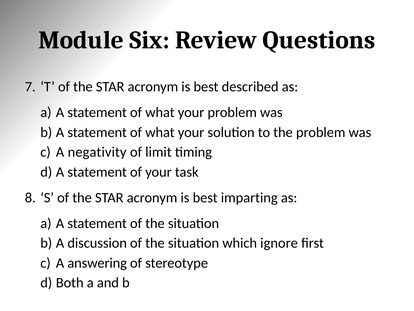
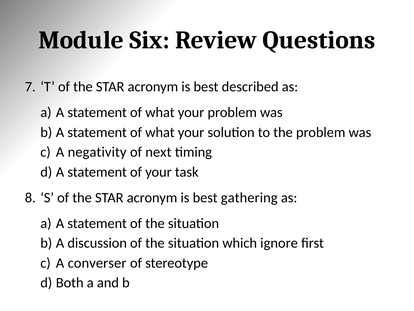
limit: limit -> next
imparting: imparting -> gathering
answering: answering -> converser
